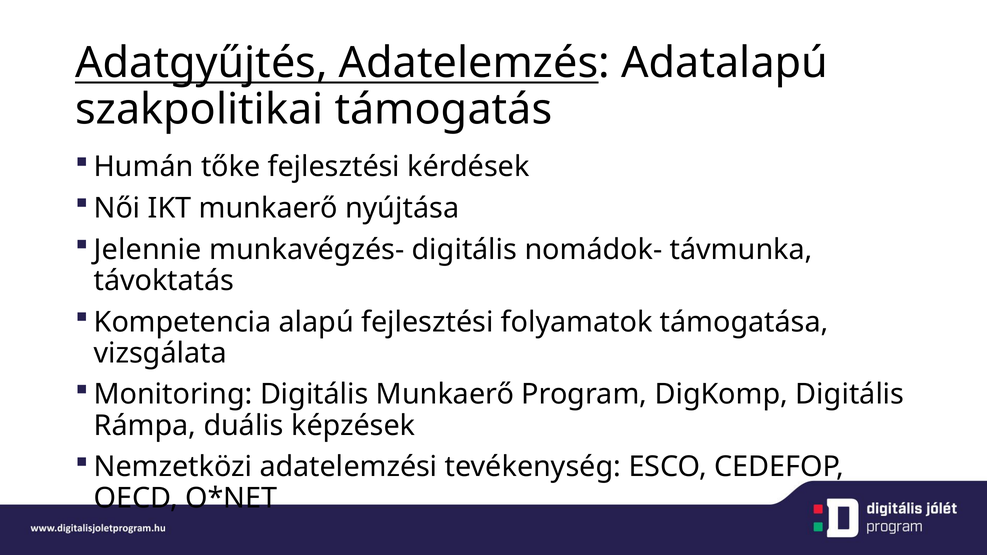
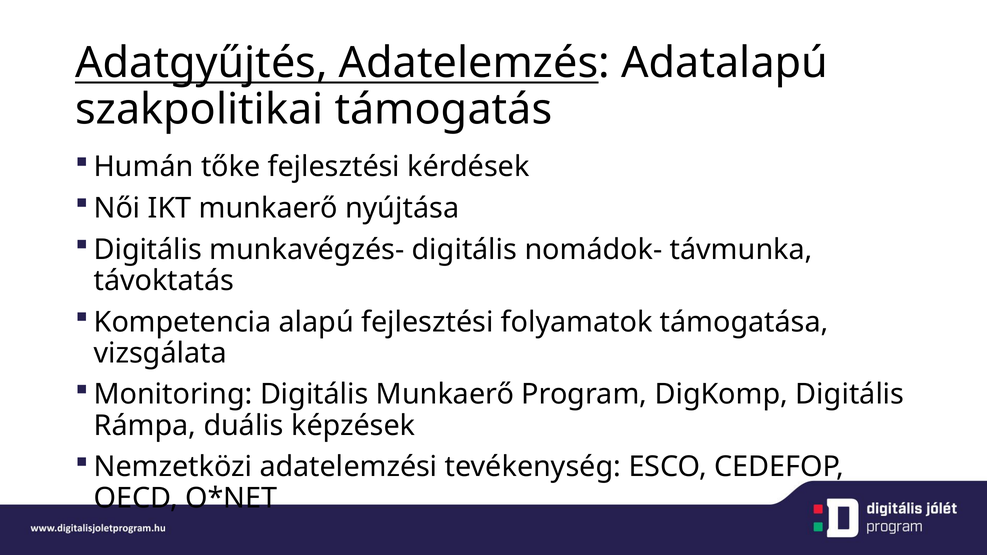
Jelennie at (148, 250): Jelennie -> Digitális
